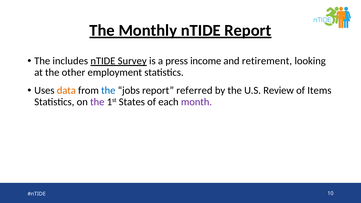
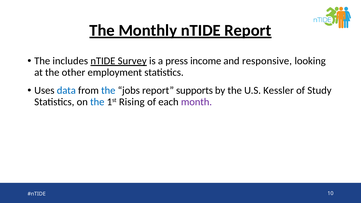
retirement: retirement -> responsive
data colour: orange -> blue
referred: referred -> supports
Review: Review -> Kessler
Items: Items -> Study
the at (97, 102) colour: purple -> blue
States: States -> Rising
